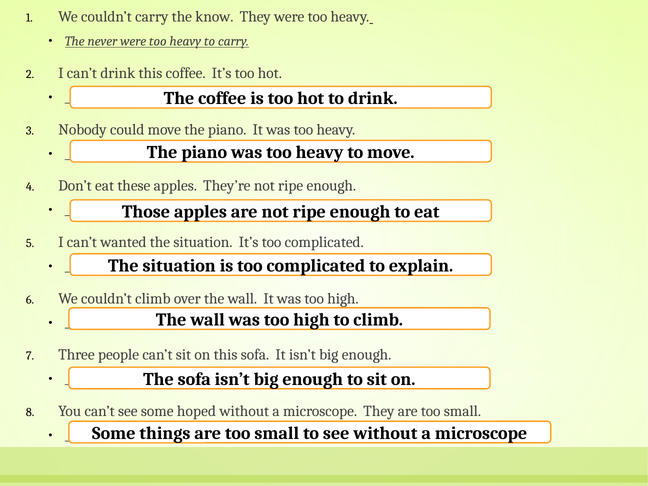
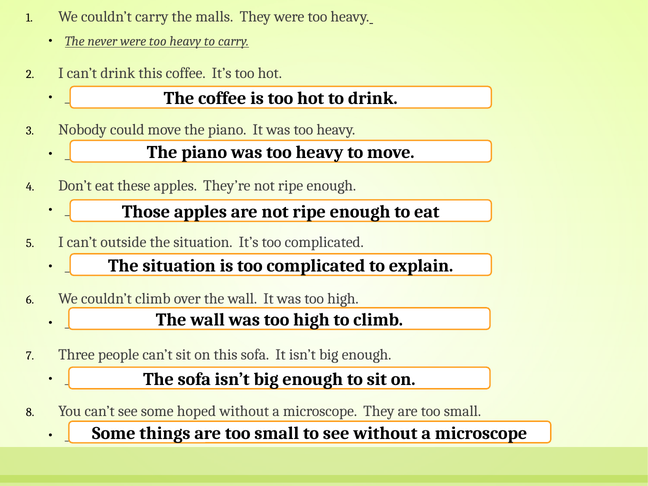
know: know -> malls
wanted: wanted -> outside
